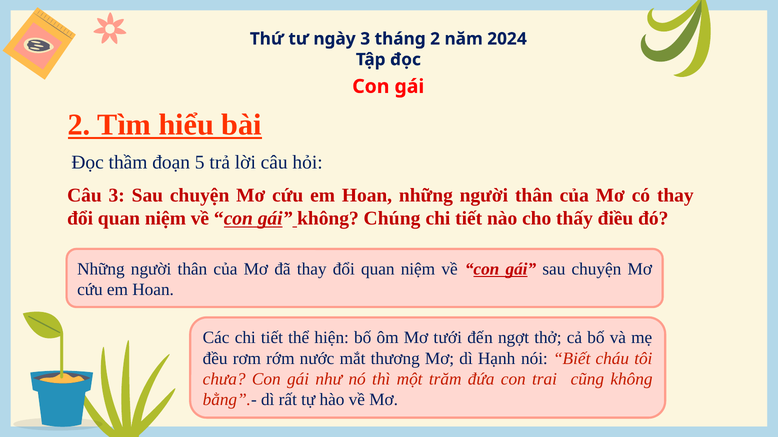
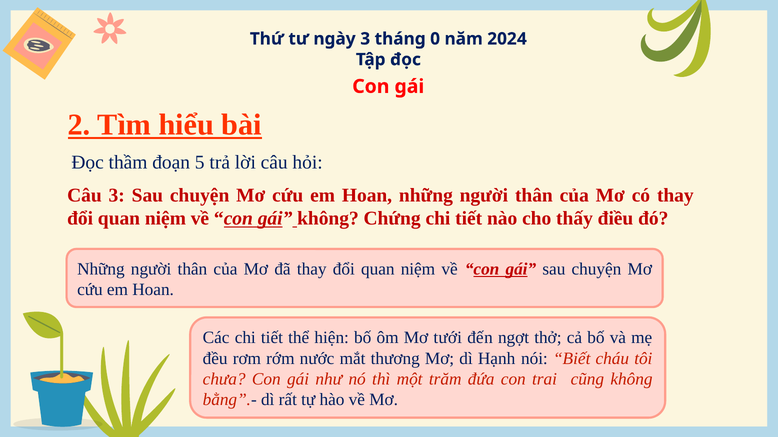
tháng 2: 2 -> 0
Chúng: Chúng -> Chứng
